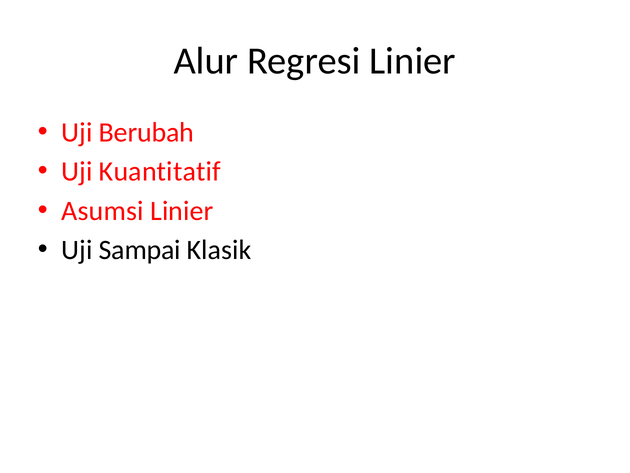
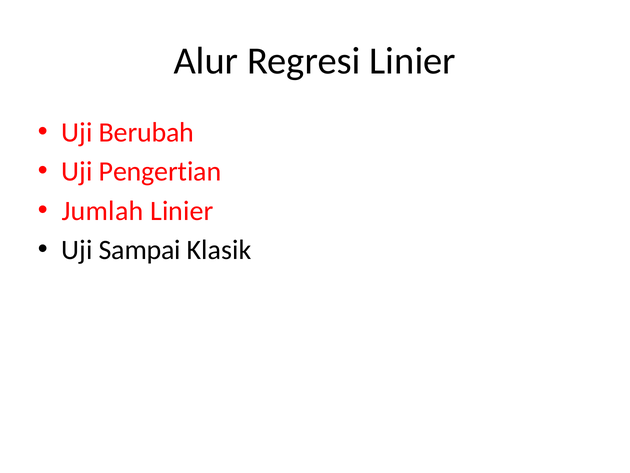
Kuantitatif: Kuantitatif -> Pengertian
Asumsi: Asumsi -> Jumlah
